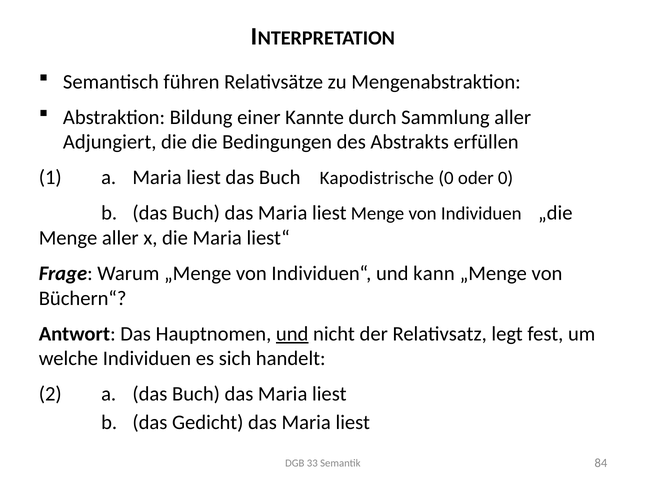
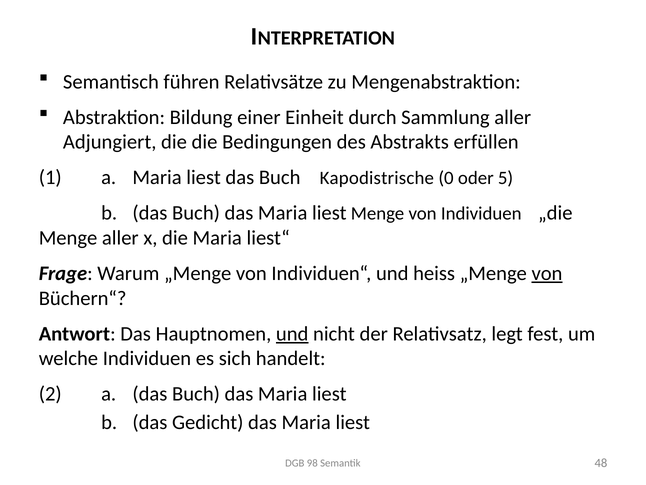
Kannte: Kannte -> Einheit
oder 0: 0 -> 5
kann: kann -> heiss
von at (547, 273) underline: none -> present
33: 33 -> 98
84: 84 -> 48
